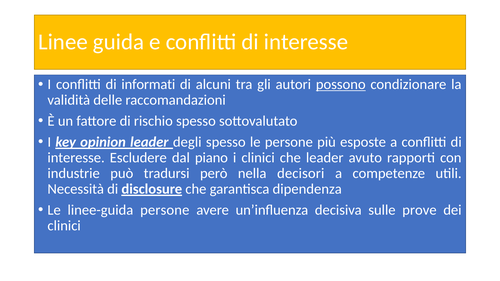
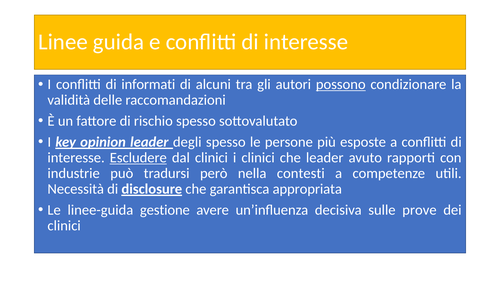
Escludere underline: none -> present
dal piano: piano -> clinici
decisori: decisori -> contesti
dipendenza: dipendenza -> appropriata
linee-guida persone: persone -> gestione
